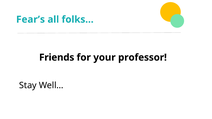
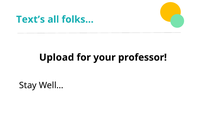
Fear’s: Fear’s -> Text’s
Friends: Friends -> Upload
